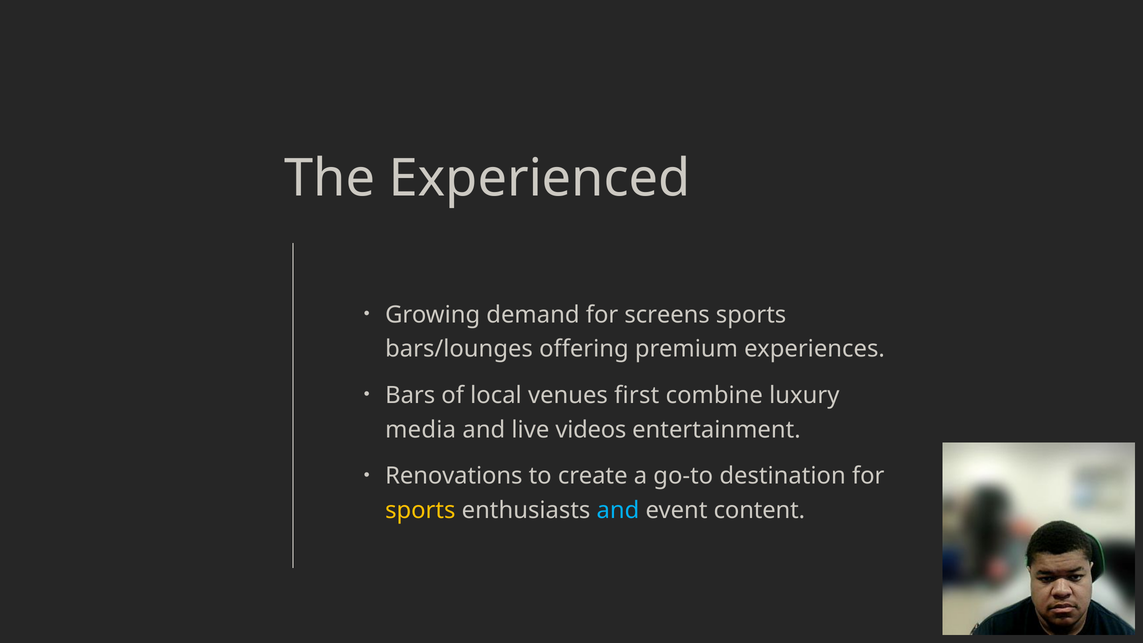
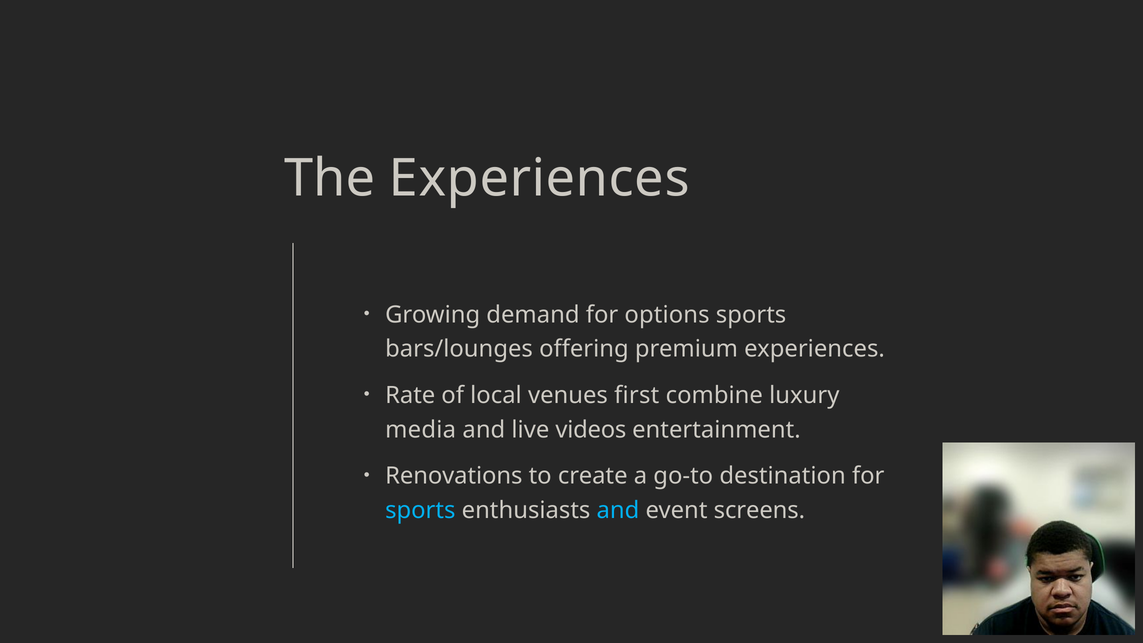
The Experienced: Experienced -> Experiences
screens: screens -> options
Bars: Bars -> Rate
sports at (420, 510) colour: yellow -> light blue
content: content -> screens
